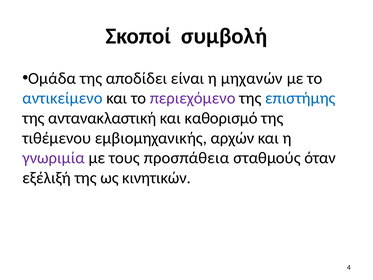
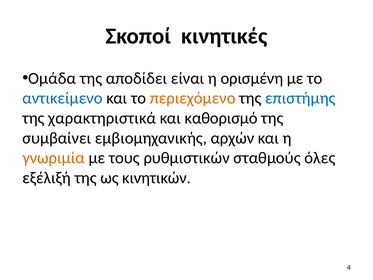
συμβολή: συμβολή -> κινητικές
μηχανών: μηχανών -> ορισμένη
περιεχόμενο colour: purple -> orange
αντανακλαστική: αντανακλαστική -> χαρακτηριστικά
τιθέμενου: τιθέμενου -> συμβαίνει
γνωριμία colour: purple -> orange
προσπάθεια: προσπάθεια -> ρυθμιστικών
όταν: όταν -> όλες
